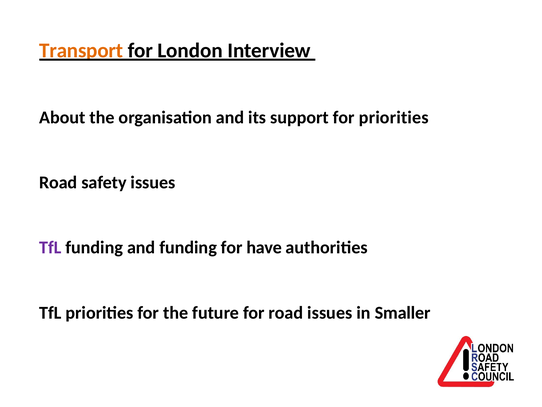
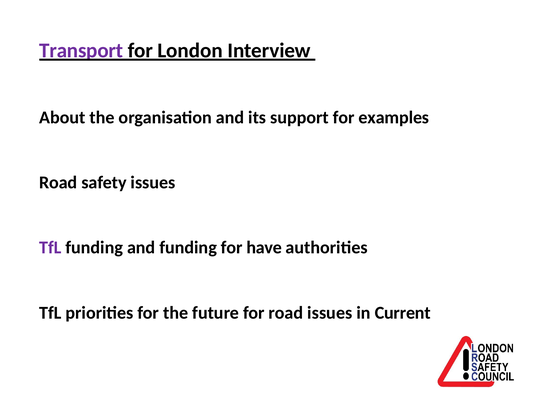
Transport colour: orange -> purple
for priorities: priorities -> examples
Smaller: Smaller -> Current
